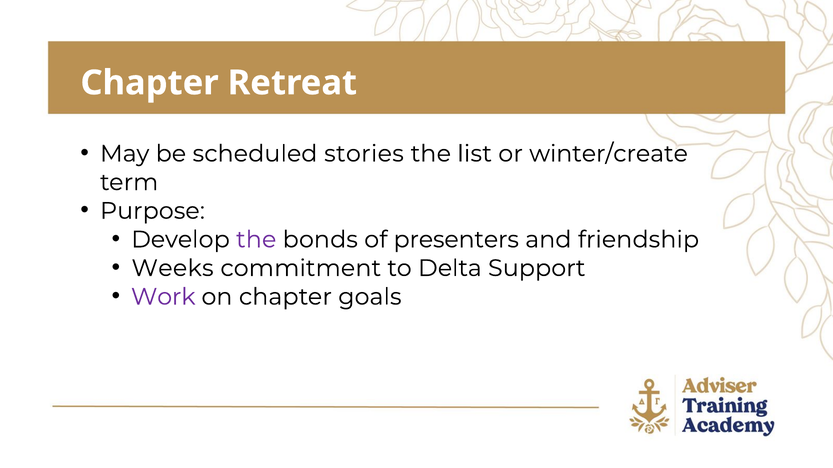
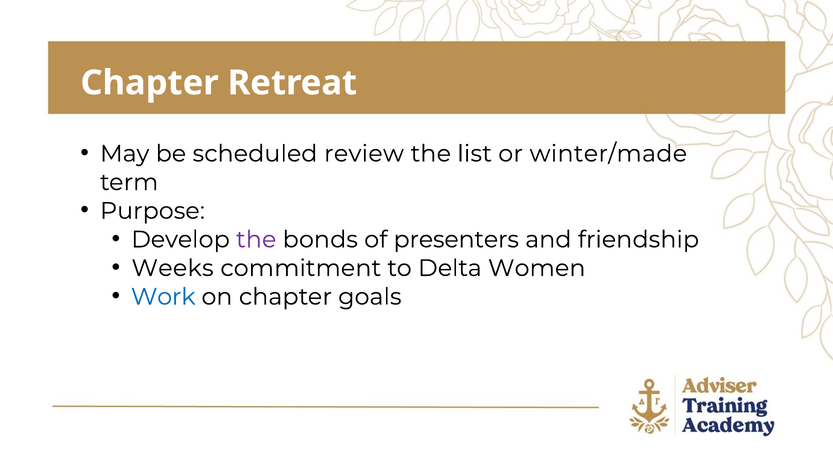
stories: stories -> review
winter/create: winter/create -> winter/made
Support: Support -> Women
Work colour: purple -> blue
